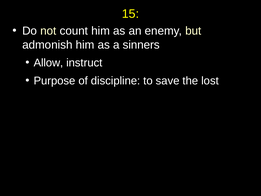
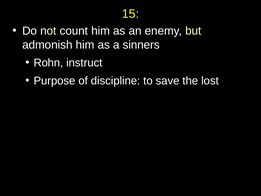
Allow: Allow -> Rohn
